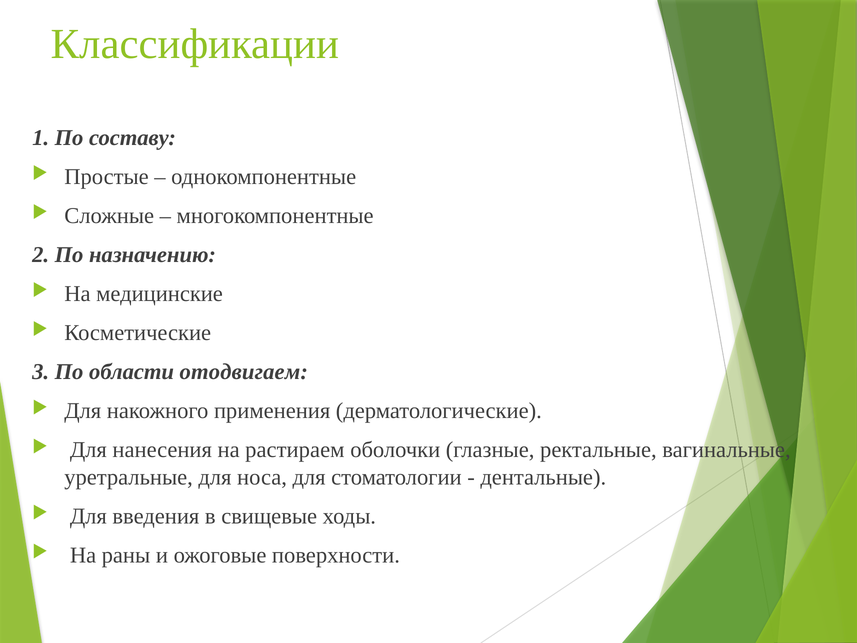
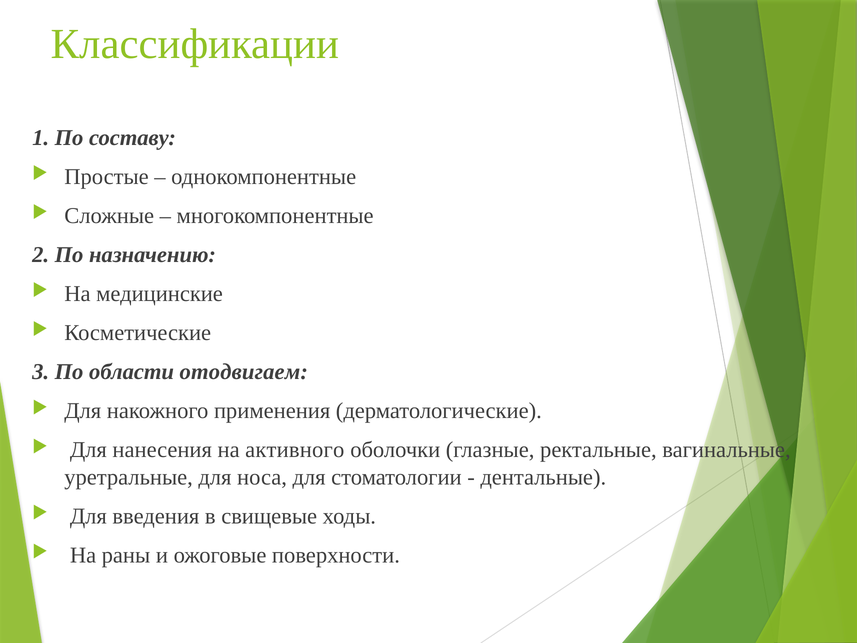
растираем: растираем -> активного
